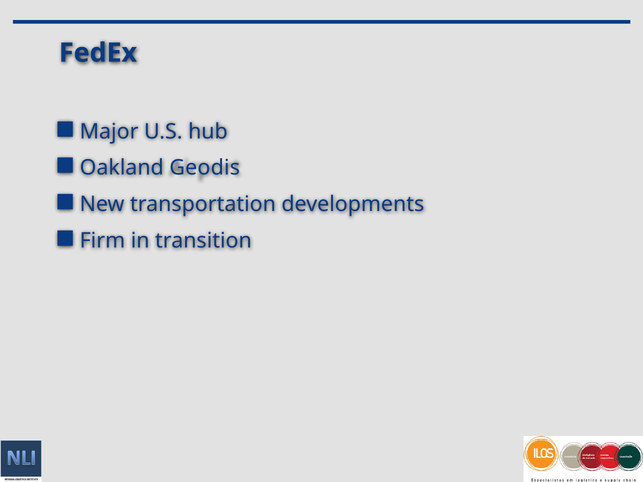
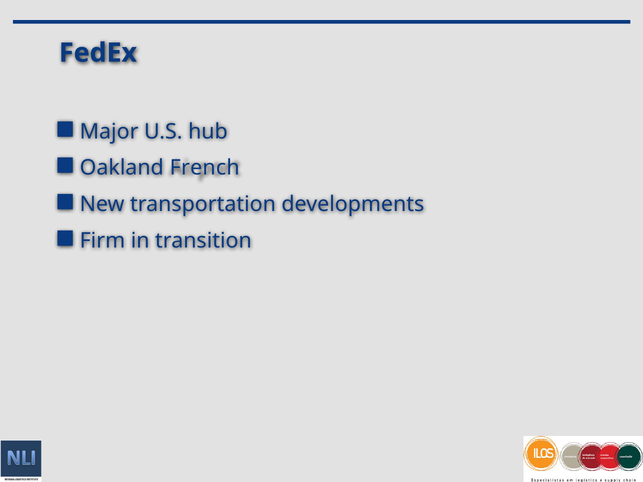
Geodis: Geodis -> French
